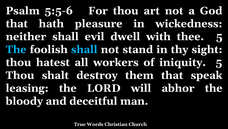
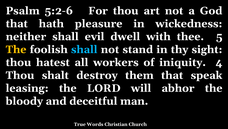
5:5-6: 5:5-6 -> 5:2-6
The at (16, 49) colour: light blue -> yellow
iniquity 5: 5 -> 4
